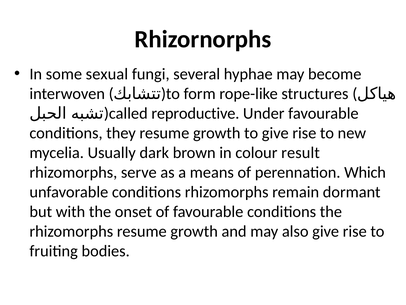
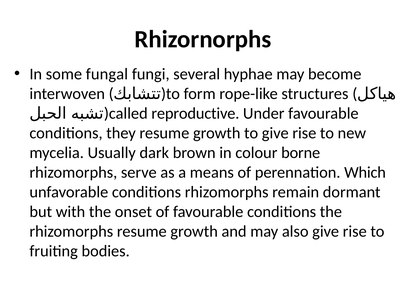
sexual: sexual -> fungal
result: result -> borne
